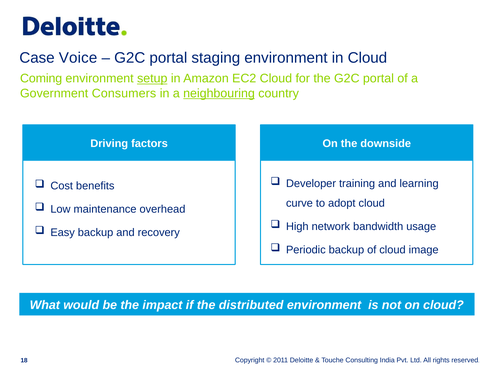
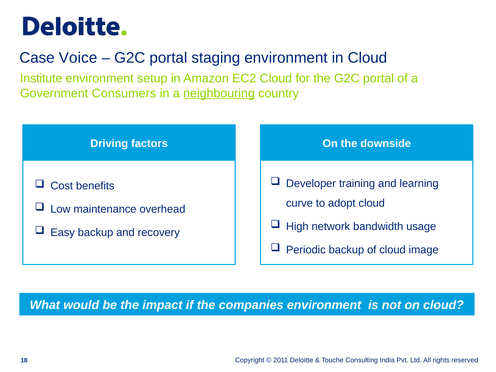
Coming: Coming -> Institute
setup underline: present -> none
distributed: distributed -> companies
